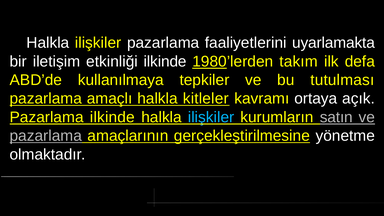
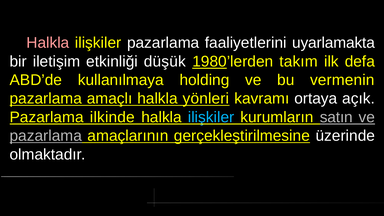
Halkla at (48, 43) colour: white -> pink
etkinliği ilkinde: ilkinde -> düşük
tepkiler: tepkiler -> holding
tutulması: tutulması -> vermenin
kitleler: kitleler -> yönleri
yönetme: yönetme -> üzerinde
